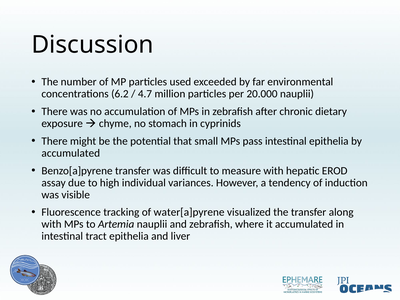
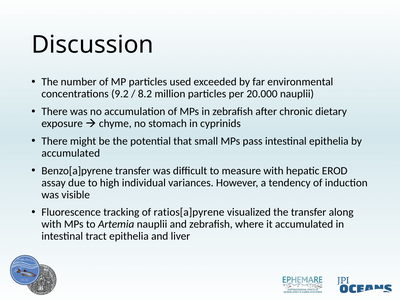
6.2: 6.2 -> 9.2
4.7: 4.7 -> 8.2
water[a]pyrene: water[a]pyrene -> ratios[a]pyrene
